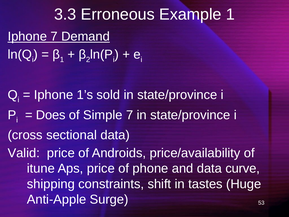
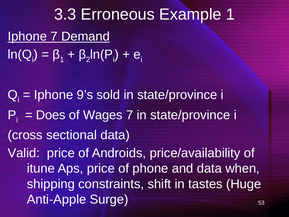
1’s: 1’s -> 9’s
Simple: Simple -> Wages
curve: curve -> when
